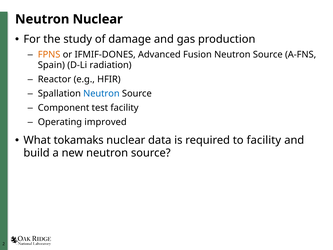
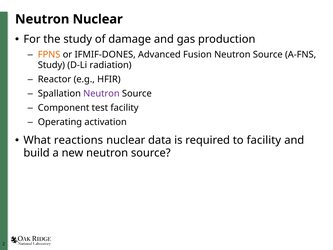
Spain at (51, 65): Spain -> Study
Neutron at (101, 93) colour: blue -> purple
improved: improved -> activation
tokamaks: tokamaks -> reactions
